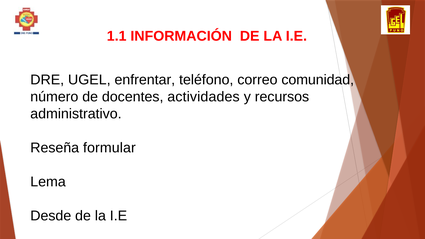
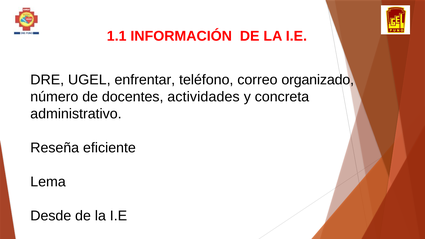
comunidad: comunidad -> organizado
recursos: recursos -> concreta
formular: formular -> eficiente
